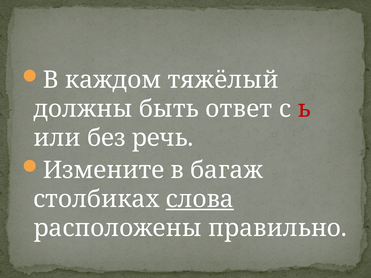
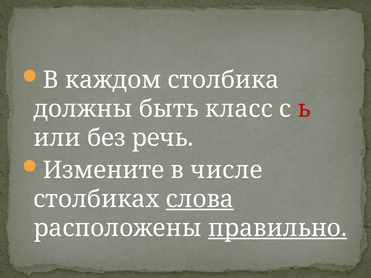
тяжёлый: тяжёлый -> столбика
ответ: ответ -> класс
багаж: багаж -> числе
правильно underline: none -> present
